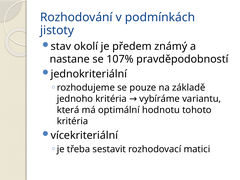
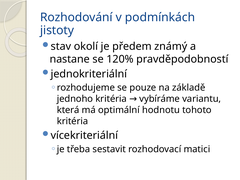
107%: 107% -> 120%
